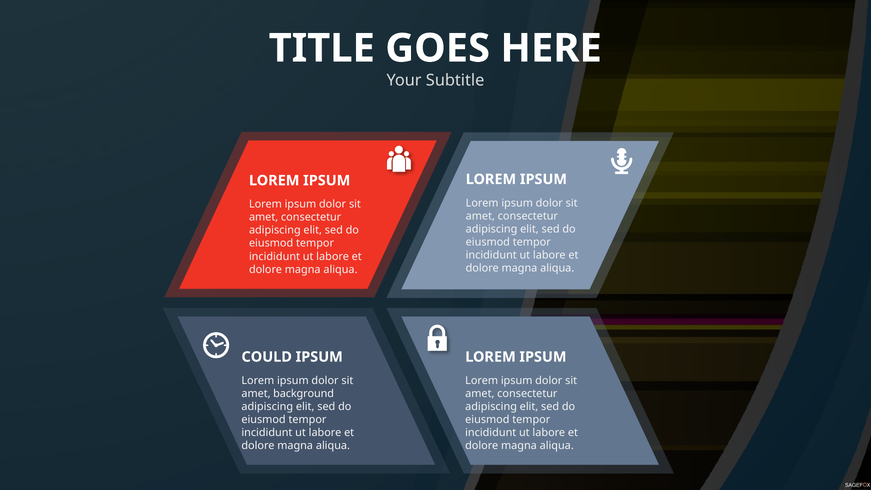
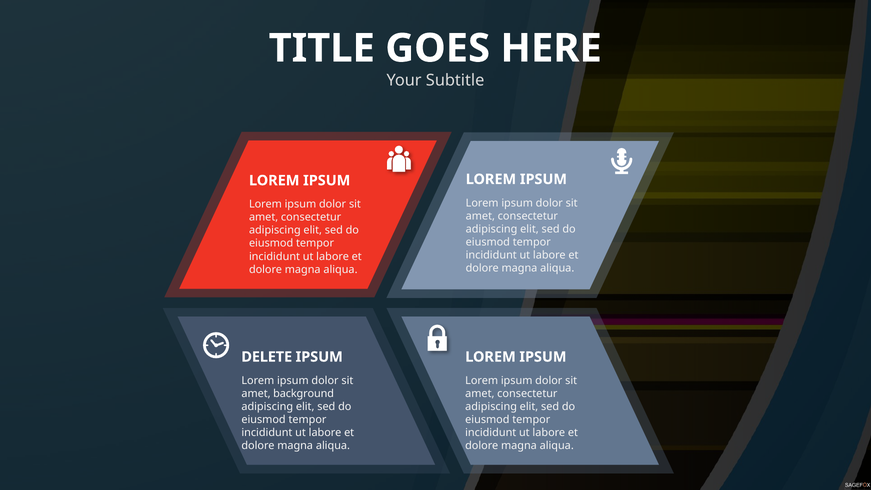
COULD: COULD -> DELETE
